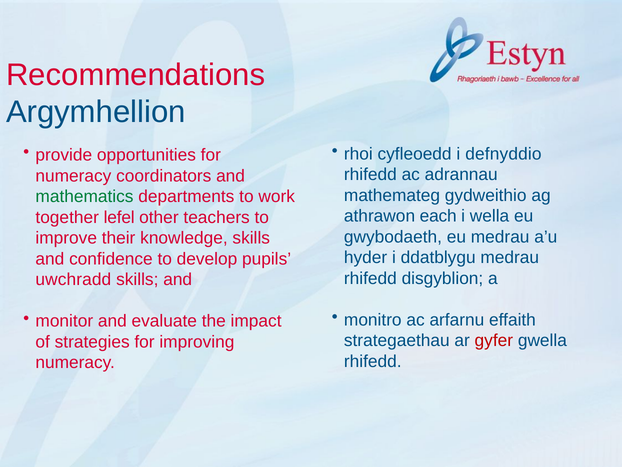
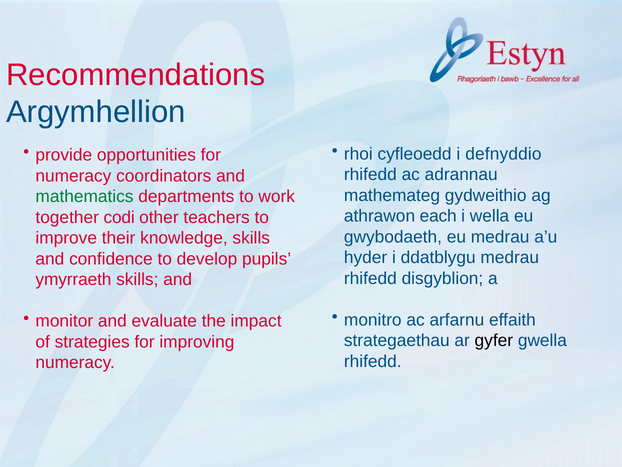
lefel: lefel -> codi
uwchradd: uwchradd -> ymyrraeth
gyfer colour: red -> black
